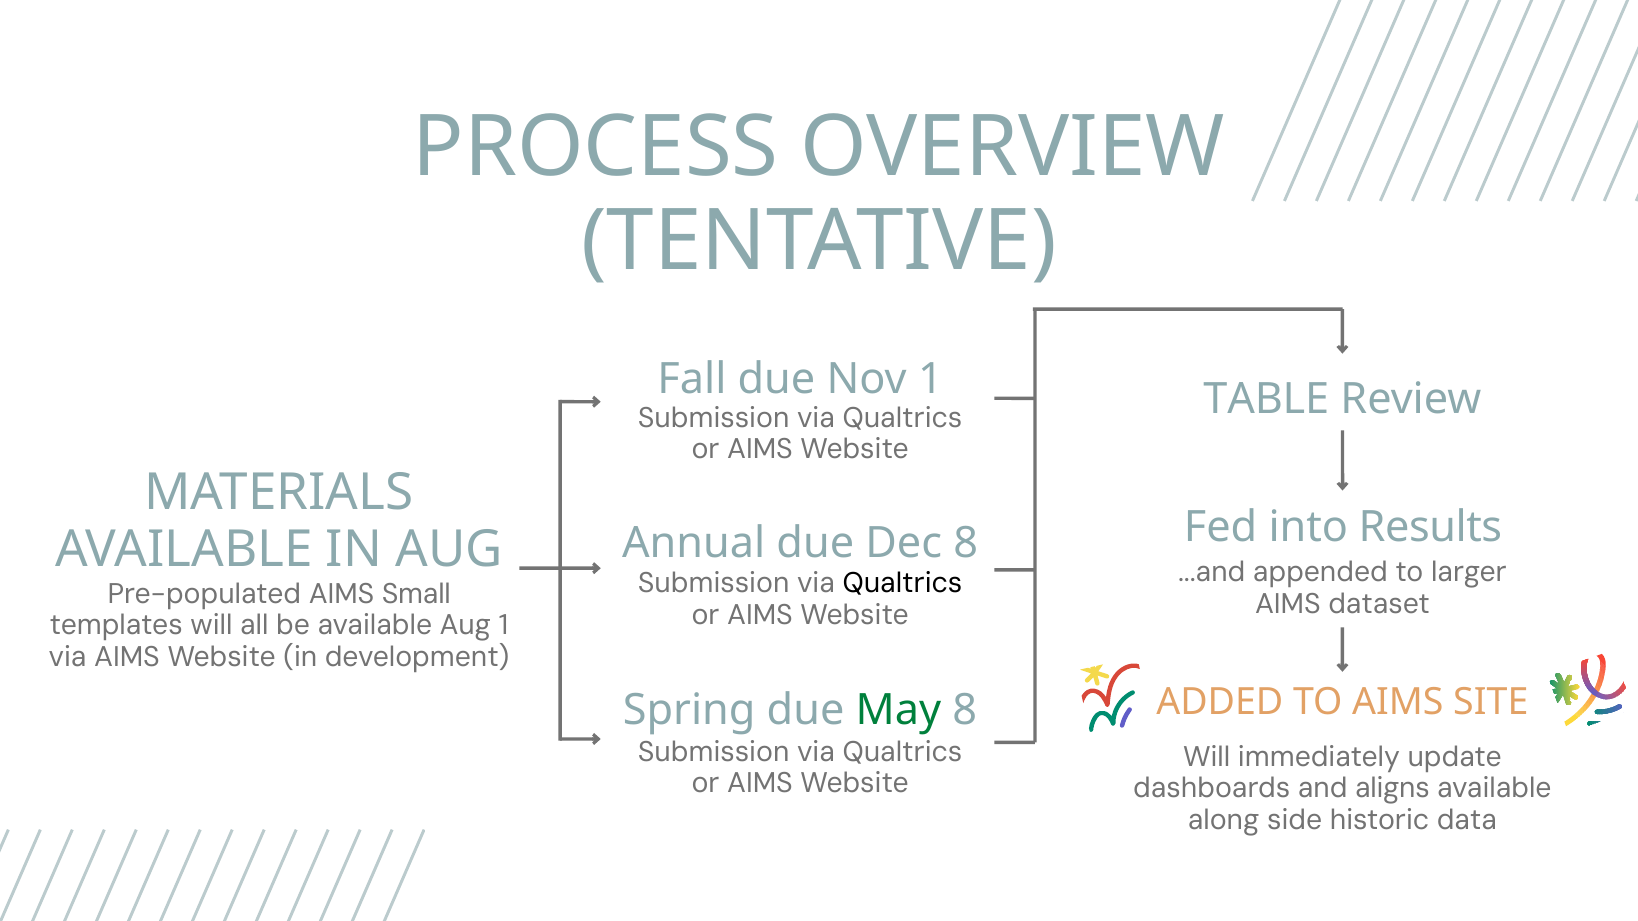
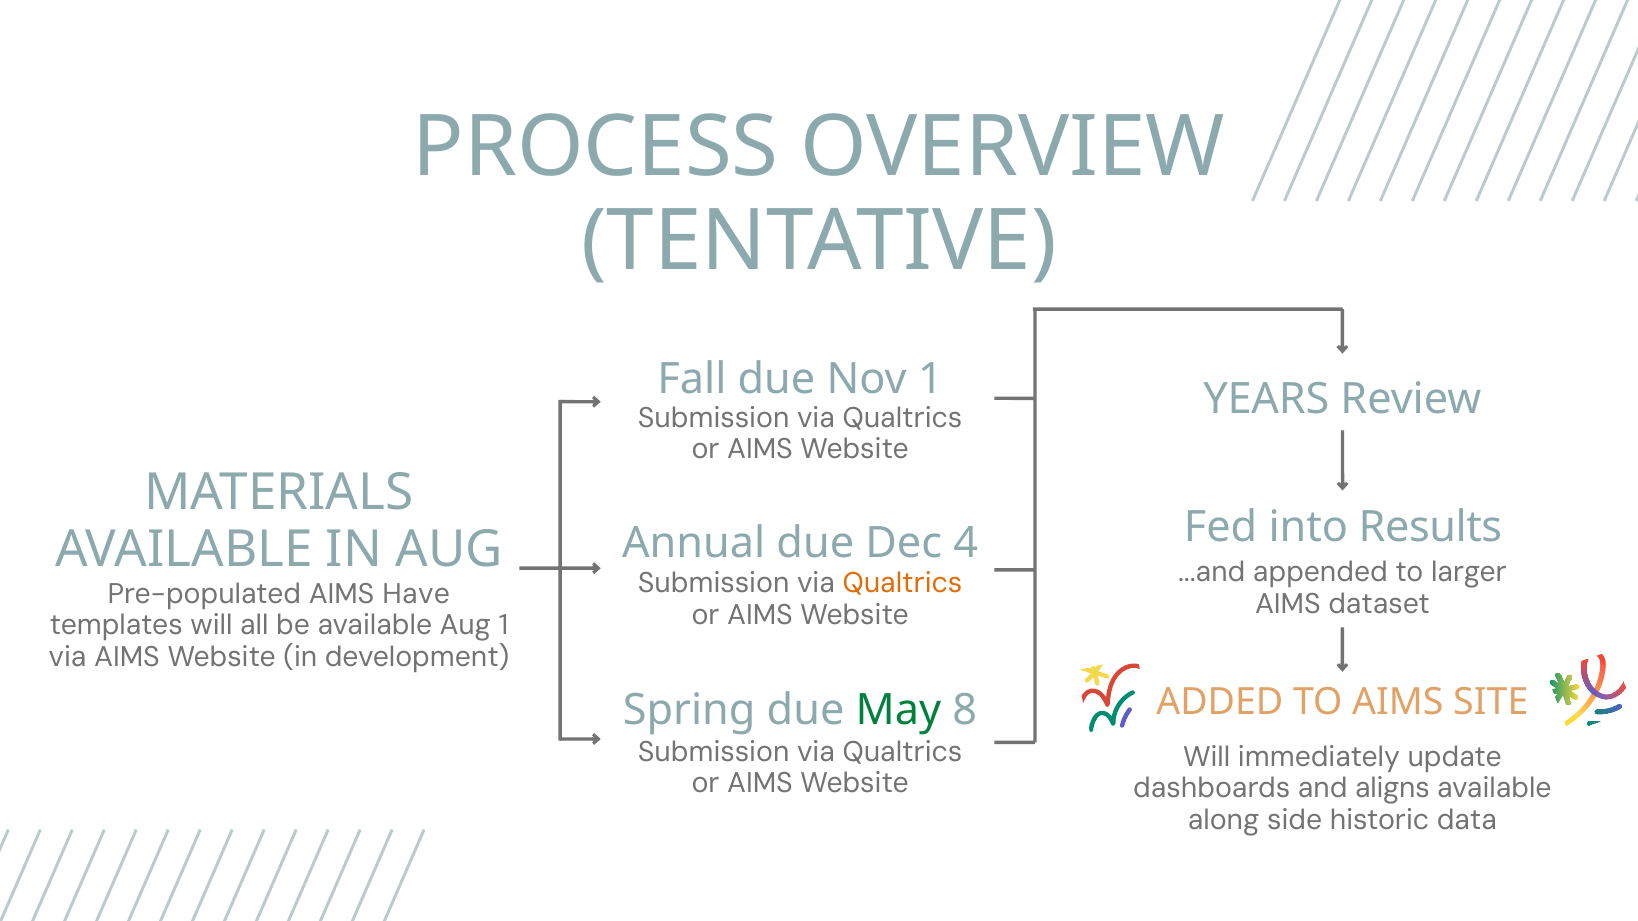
TABLE: TABLE -> YEARS
Dec 8: 8 -> 4
Qualtrics at (903, 584) colour: black -> orange
Small: Small -> Have
